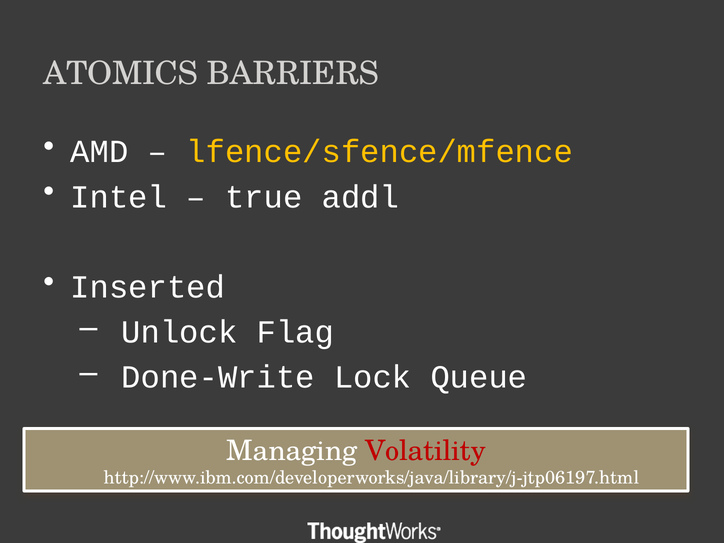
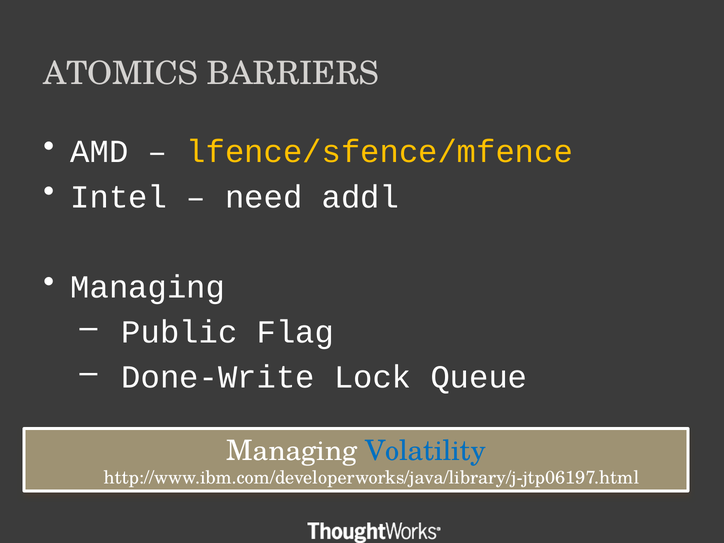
true: true -> need
Inserted at (148, 287): Inserted -> Managing
Unlock: Unlock -> Public
Volatility colour: red -> blue
